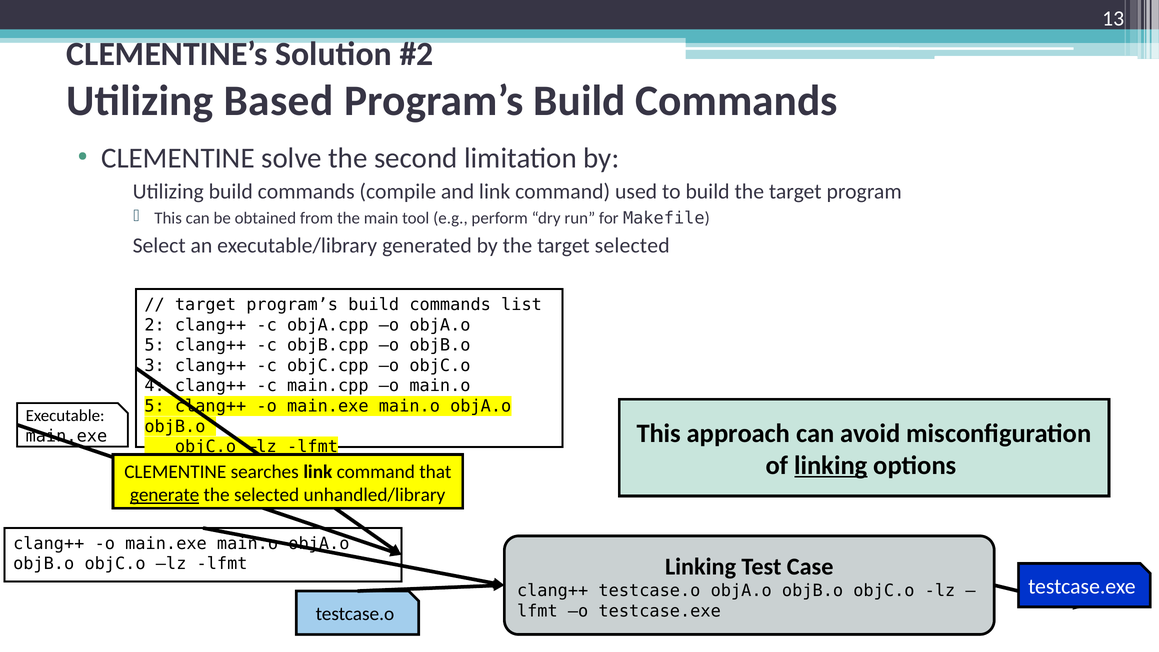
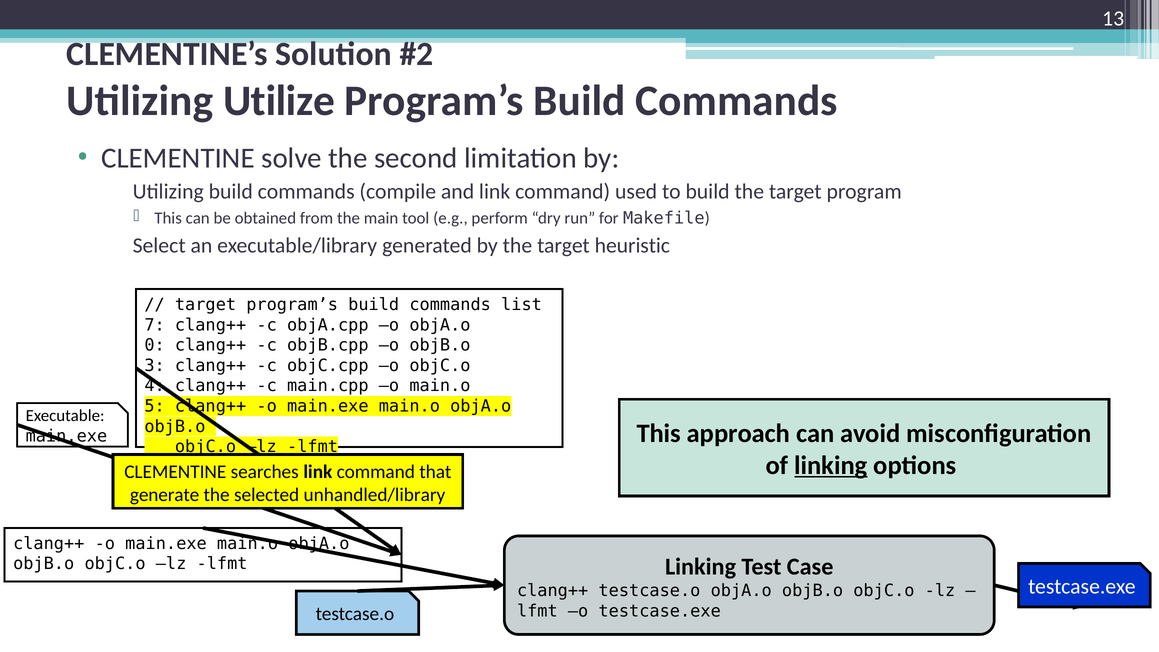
Based: Based -> Utilize
target selected: selected -> heuristic
2: 2 -> 7
5 at (155, 345): 5 -> 0
generate underline: present -> none
